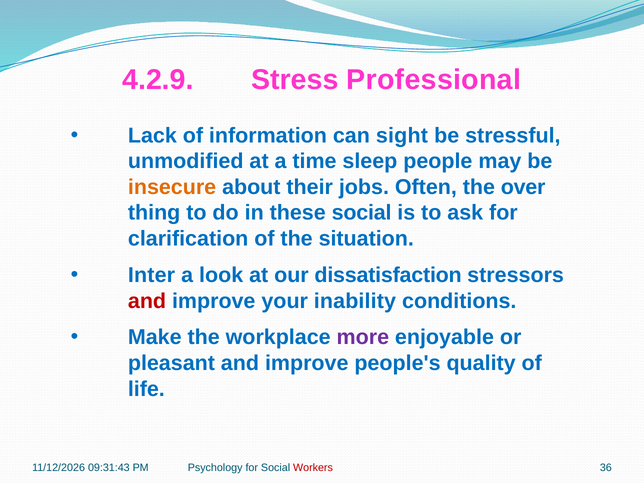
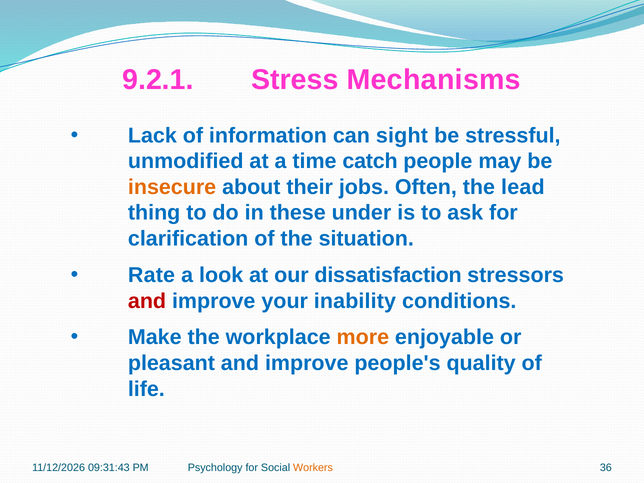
4.2.9: 4.2.9 -> 9.2.1
Professional: Professional -> Mechanisms
sleep: sleep -> catch
over: over -> lead
these social: social -> under
Inter: Inter -> Rate
more colour: purple -> orange
Workers colour: red -> orange
